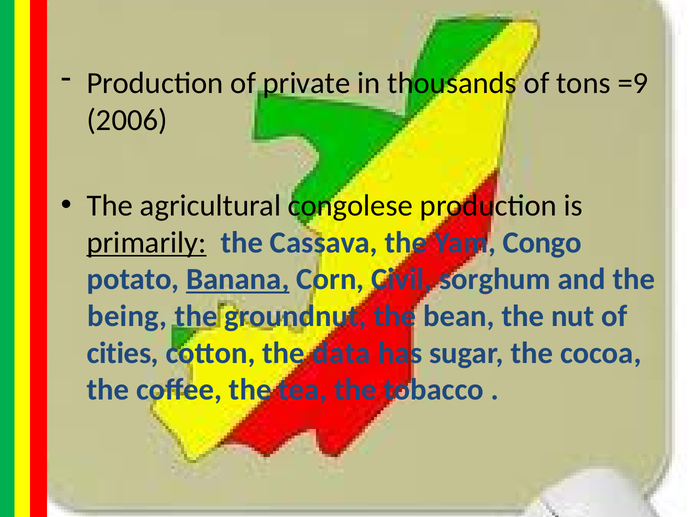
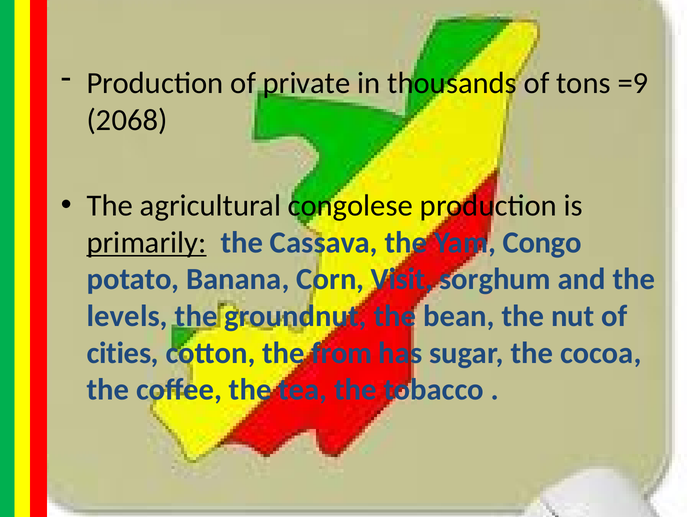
2006: 2006 -> 2068
Banana underline: present -> none
Civil: Civil -> Visit
being: being -> levels
data: data -> from
